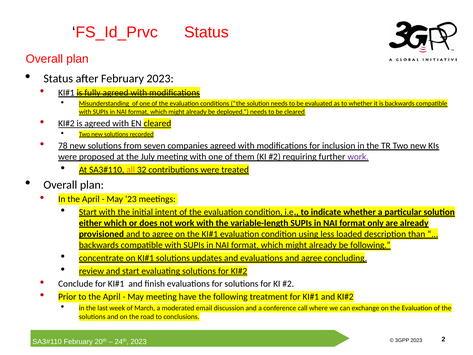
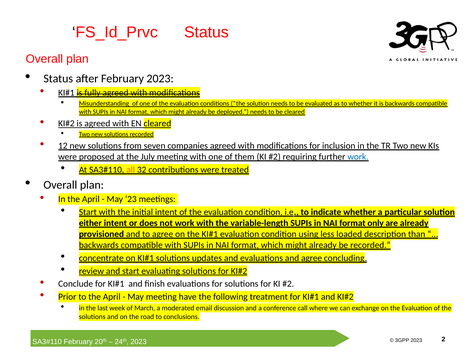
78: 78 -> 12
work at (358, 157) colour: purple -> blue
either which: which -> intent
be following: following -> recorded
